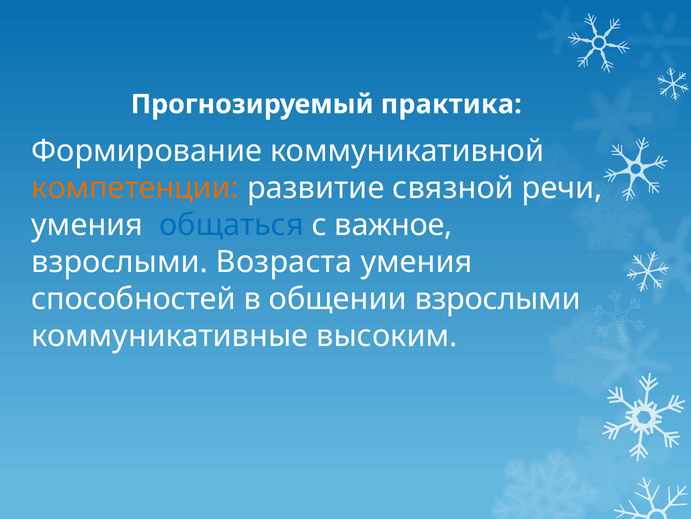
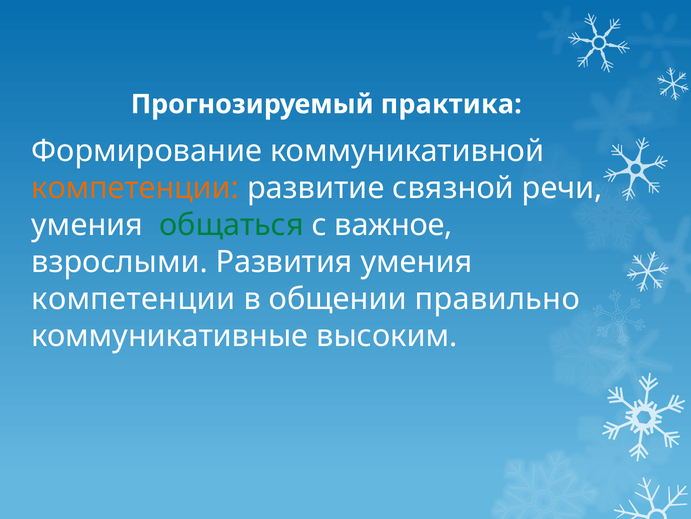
общаться colour: blue -> green
Возраста: Возраста -> Развития
способностей at (134, 298): способностей -> компетенции
общении взрослыми: взрослыми -> правильно
